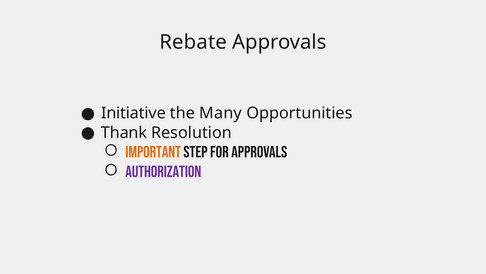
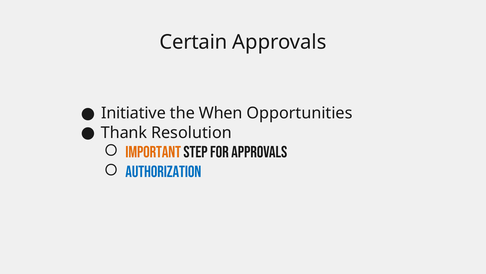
Rebate: Rebate -> Certain
Many: Many -> When
Authorization colour: purple -> blue
